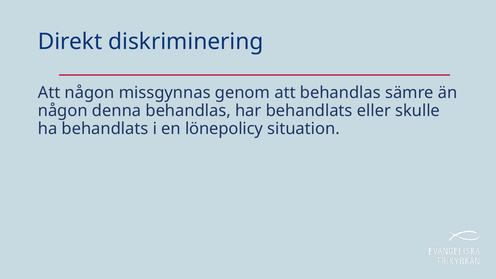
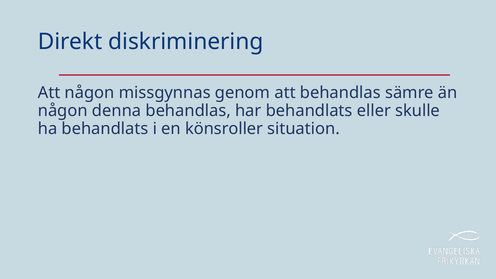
lönepolicy: lönepolicy -> könsroller
